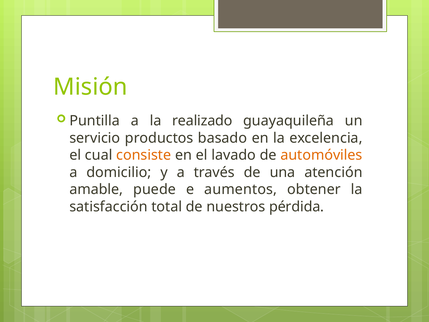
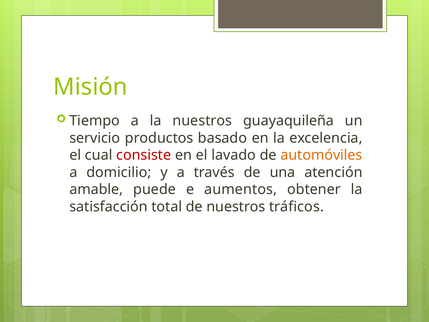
Puntilla: Puntilla -> Tiempo
la realizado: realizado -> nuestros
consiste colour: orange -> red
pérdida: pérdida -> tráficos
